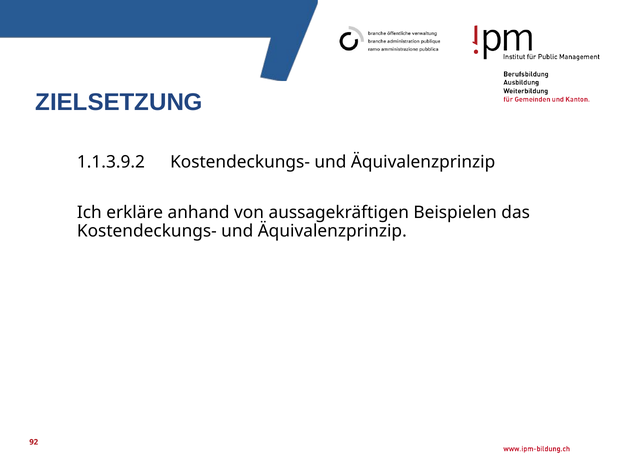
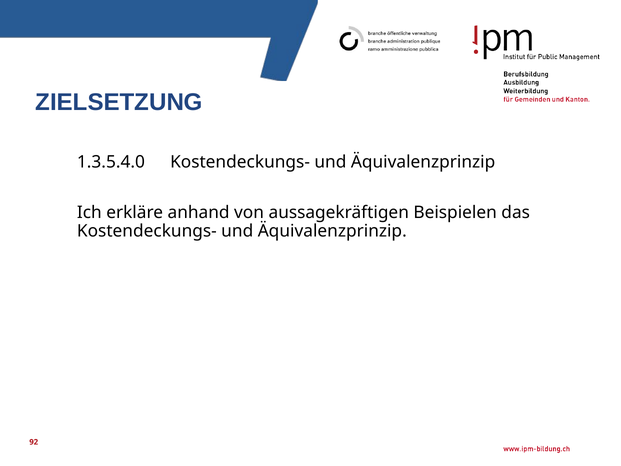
1.1.3.9.2: 1.1.3.9.2 -> 1.3.5.4.0
